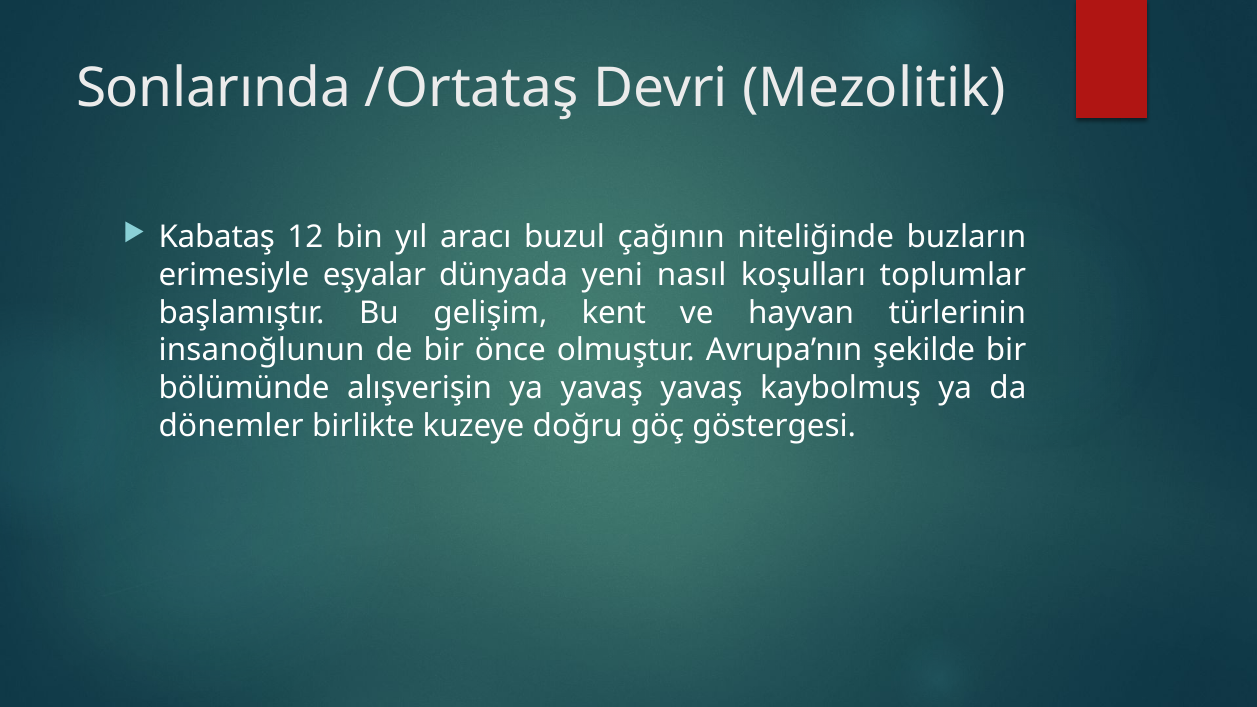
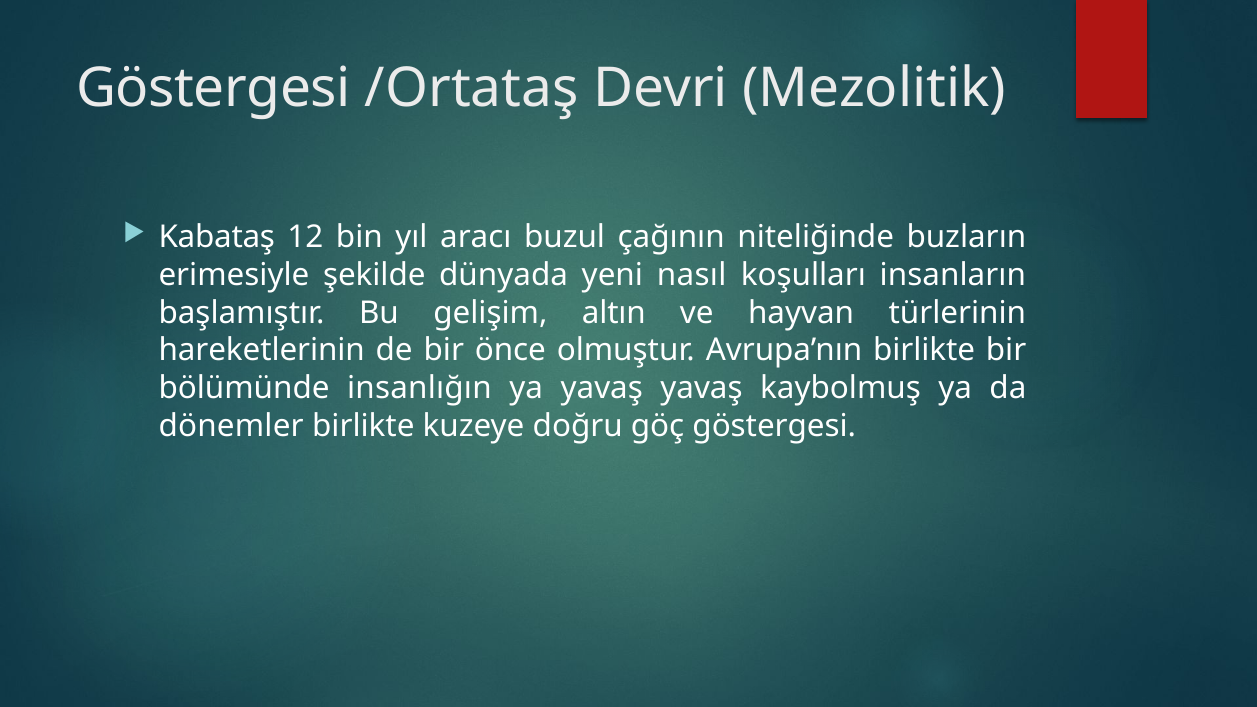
Sonlarında at (214, 88): Sonlarında -> Göstergesi
eşyalar: eşyalar -> şekilde
toplumlar: toplumlar -> insanların
kent: kent -> altın
insanoğlunun: insanoğlunun -> hareketlerinin
Avrupa’nın şekilde: şekilde -> birlikte
alışverişin: alışverişin -> insanlığın
